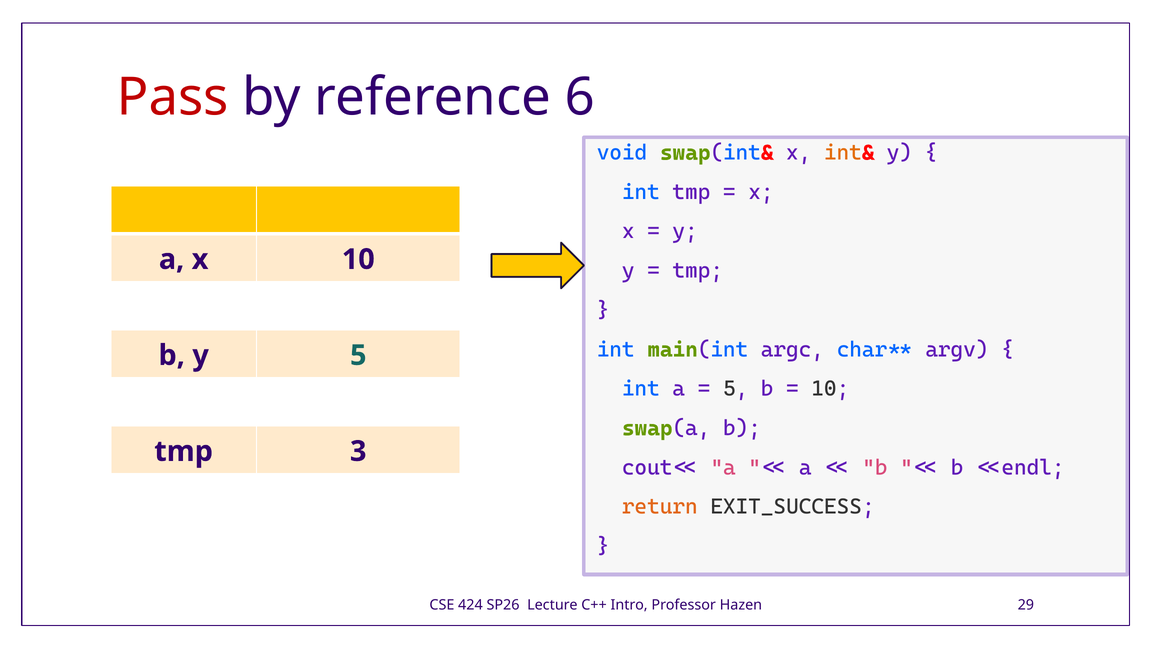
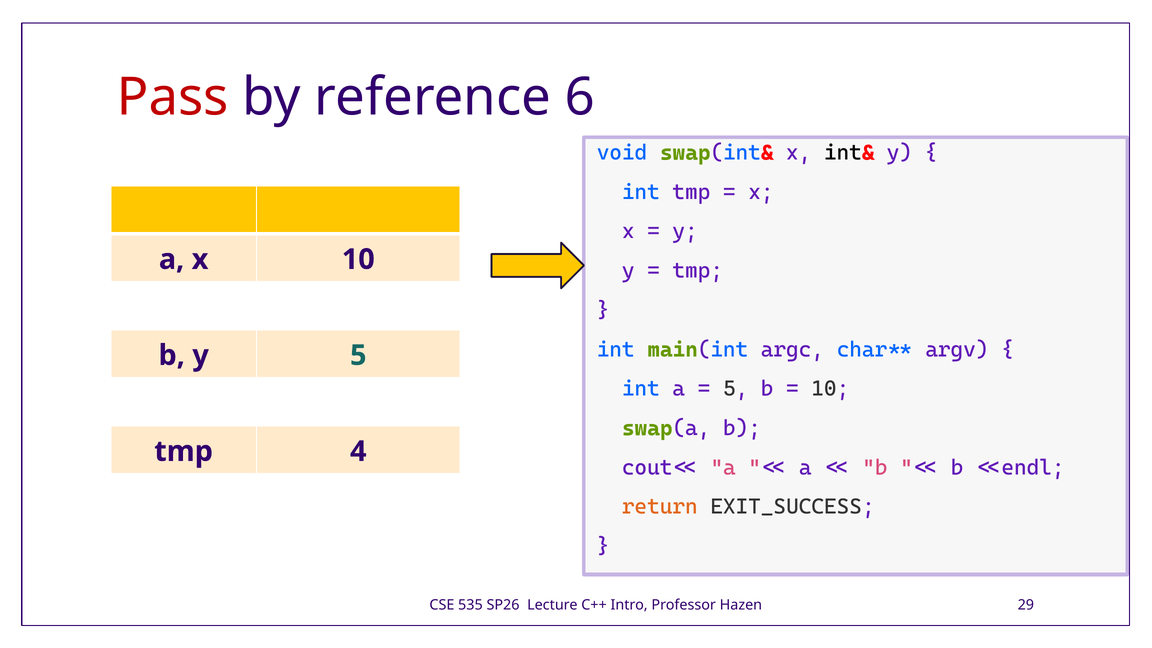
int at (843, 153) colour: orange -> black
3: 3 -> 4
424: 424 -> 535
